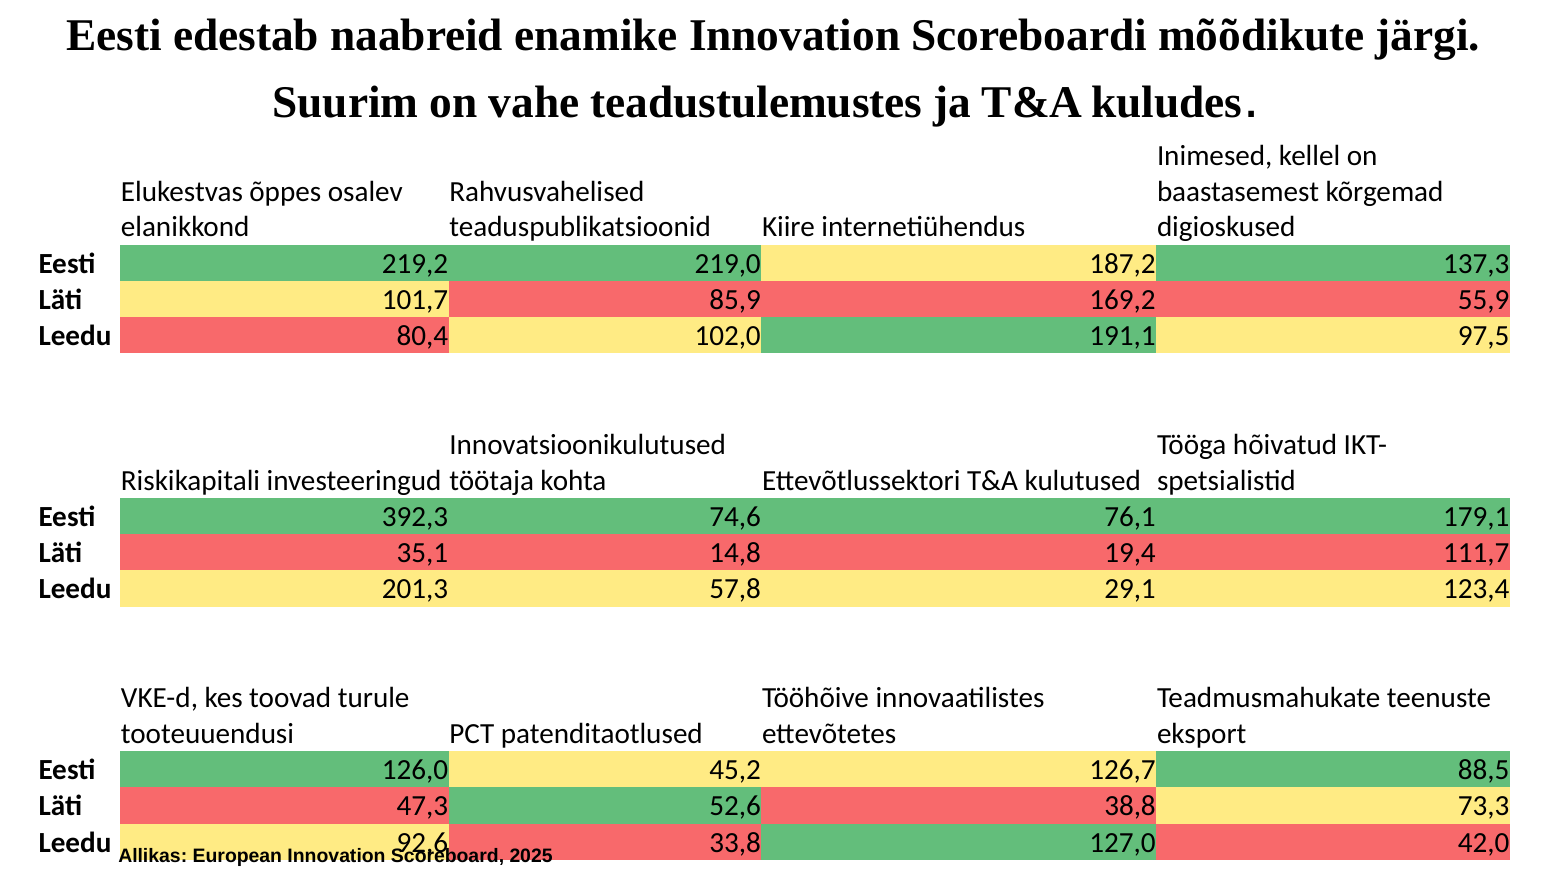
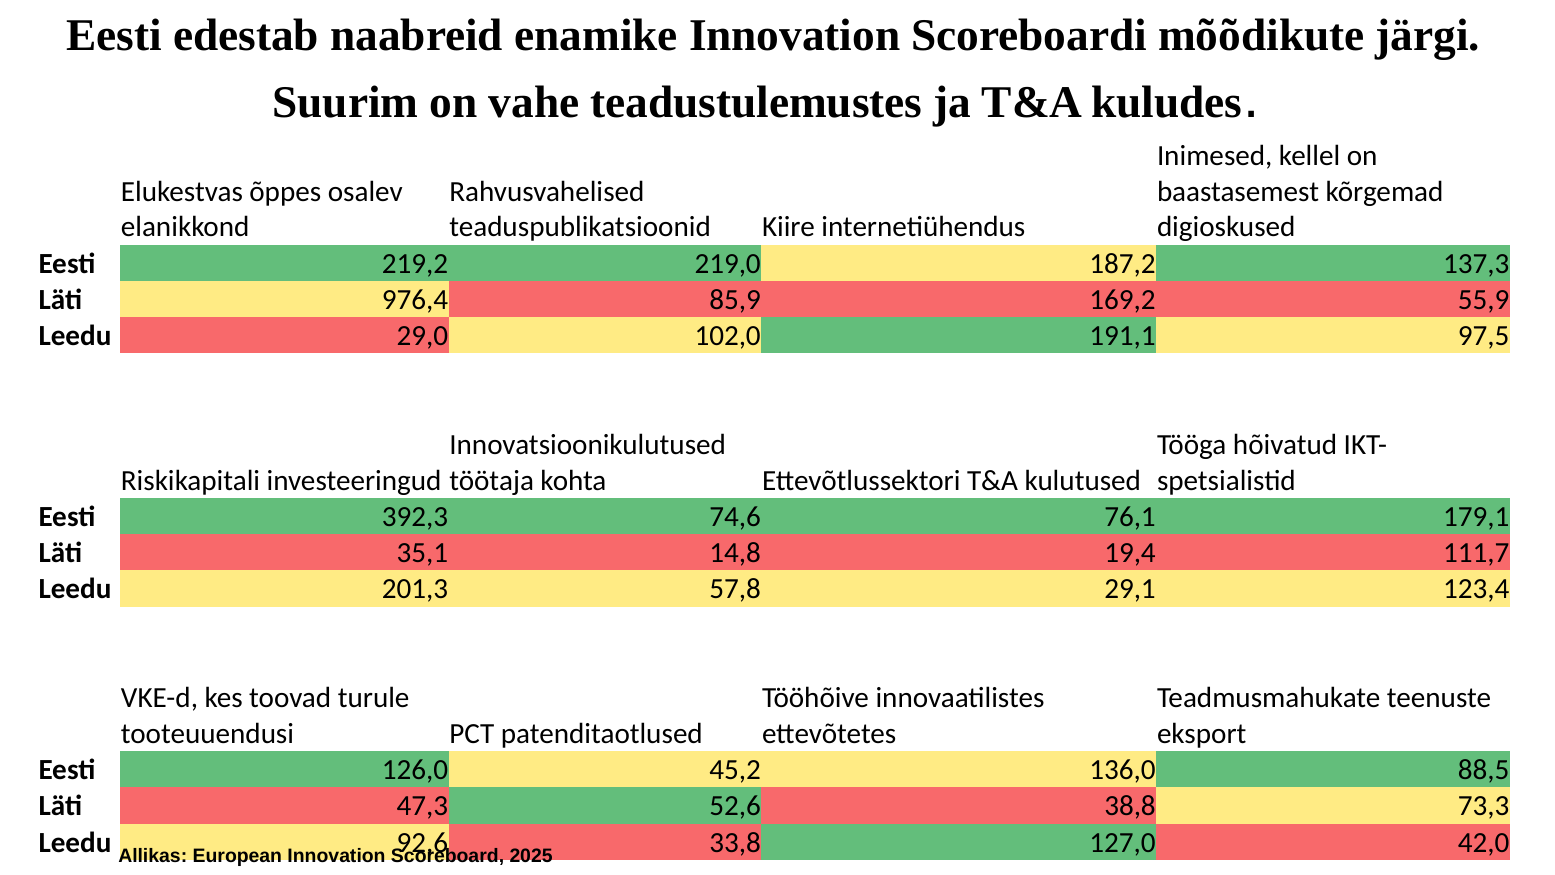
101,7: 101,7 -> 976,4
80,4: 80,4 -> 29,0
126,7: 126,7 -> 136,0
